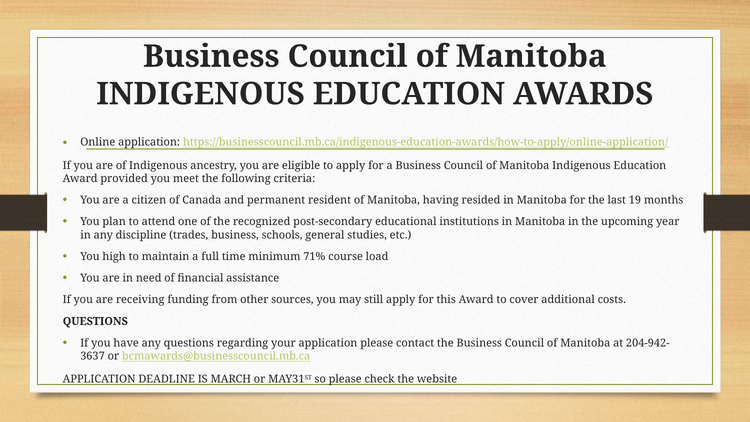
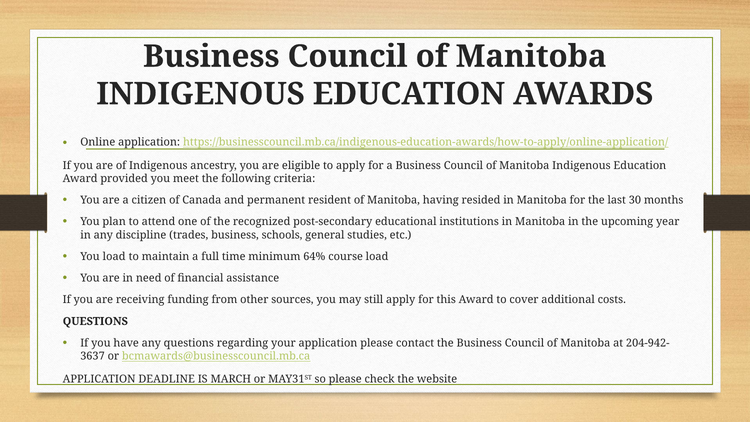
19: 19 -> 30
You high: high -> load
71%: 71% -> 64%
